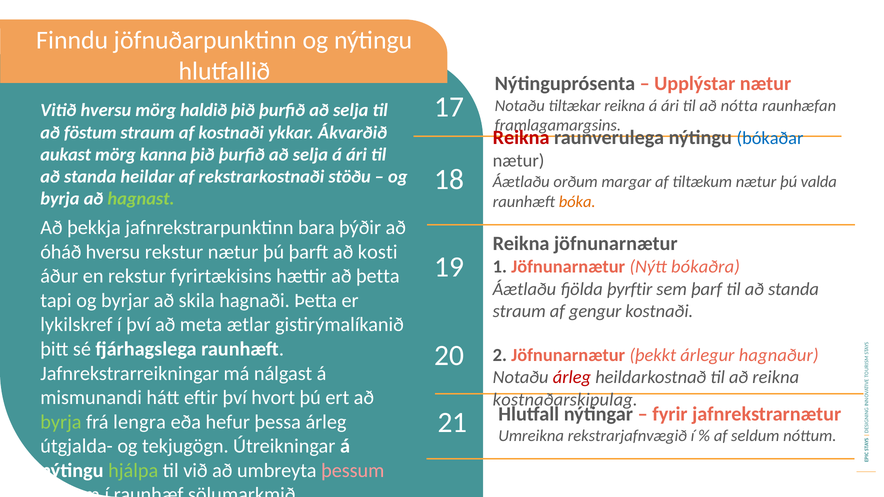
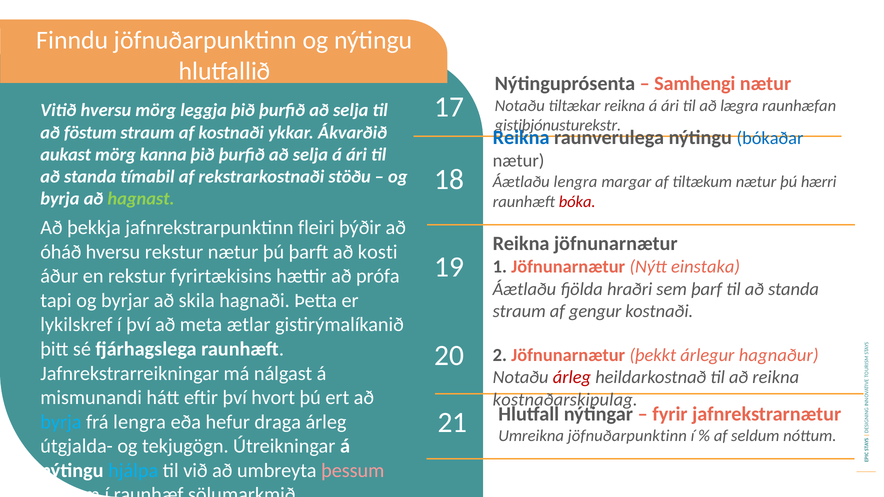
Upplýstar: Upplýstar -> Samhengi
nótta: nótta -> lægra
haldið: haldið -> leggja
framlagamargsins: framlagamargsins -> gistiþjónusturekstr
Reikna at (521, 138) colour: red -> blue
heildar: heildar -> tímabil
Áætlaðu orðum: orðum -> lengra
valda: valda -> hærri
bóka colour: orange -> red
bara: bara -> fleiri
bókaðra: bókaðra -> einstaka
að þetta: þetta -> prófa
þyrftir: þyrftir -> hraðri
byrja at (61, 422) colour: light green -> light blue
þessa: þessa -> draga
Umreikna rekstrarjafnvægið: rekstrarjafnvægið -> jöfnuðarpunktinn
hjálpa colour: light green -> light blue
